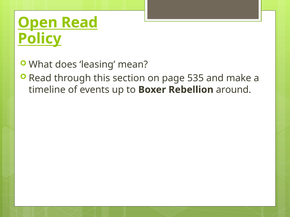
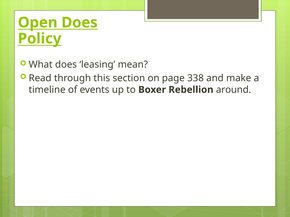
Open Read: Read -> Does
535: 535 -> 338
